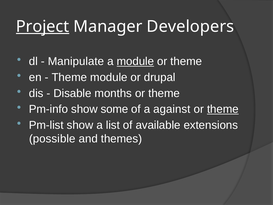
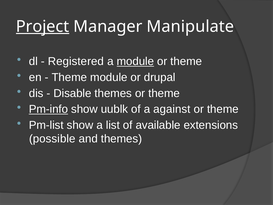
Developers: Developers -> Manipulate
Manipulate: Manipulate -> Registered
Disable months: months -> themes
Pm-info underline: none -> present
some: some -> uublk
theme at (223, 109) underline: present -> none
